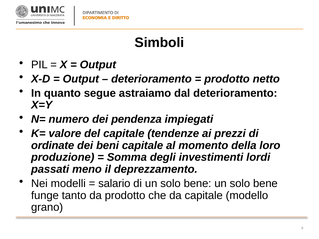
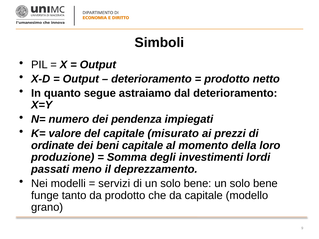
tendenze: tendenze -> misurato
salario: salario -> servizi
